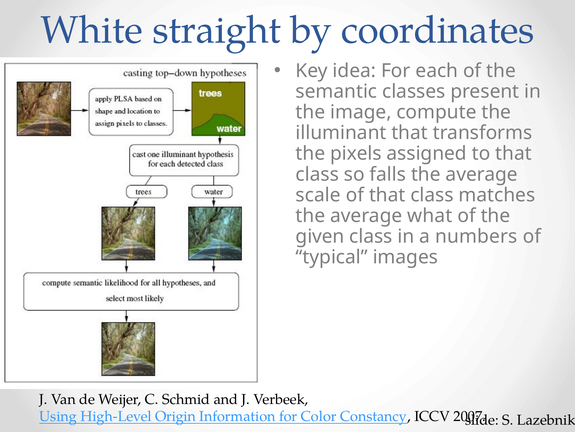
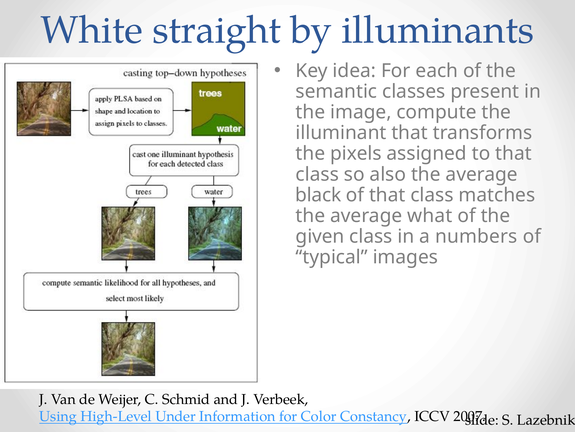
coordinates: coordinates -> illuminants
falls: falls -> also
scale: scale -> black
Origin: Origin -> Under
